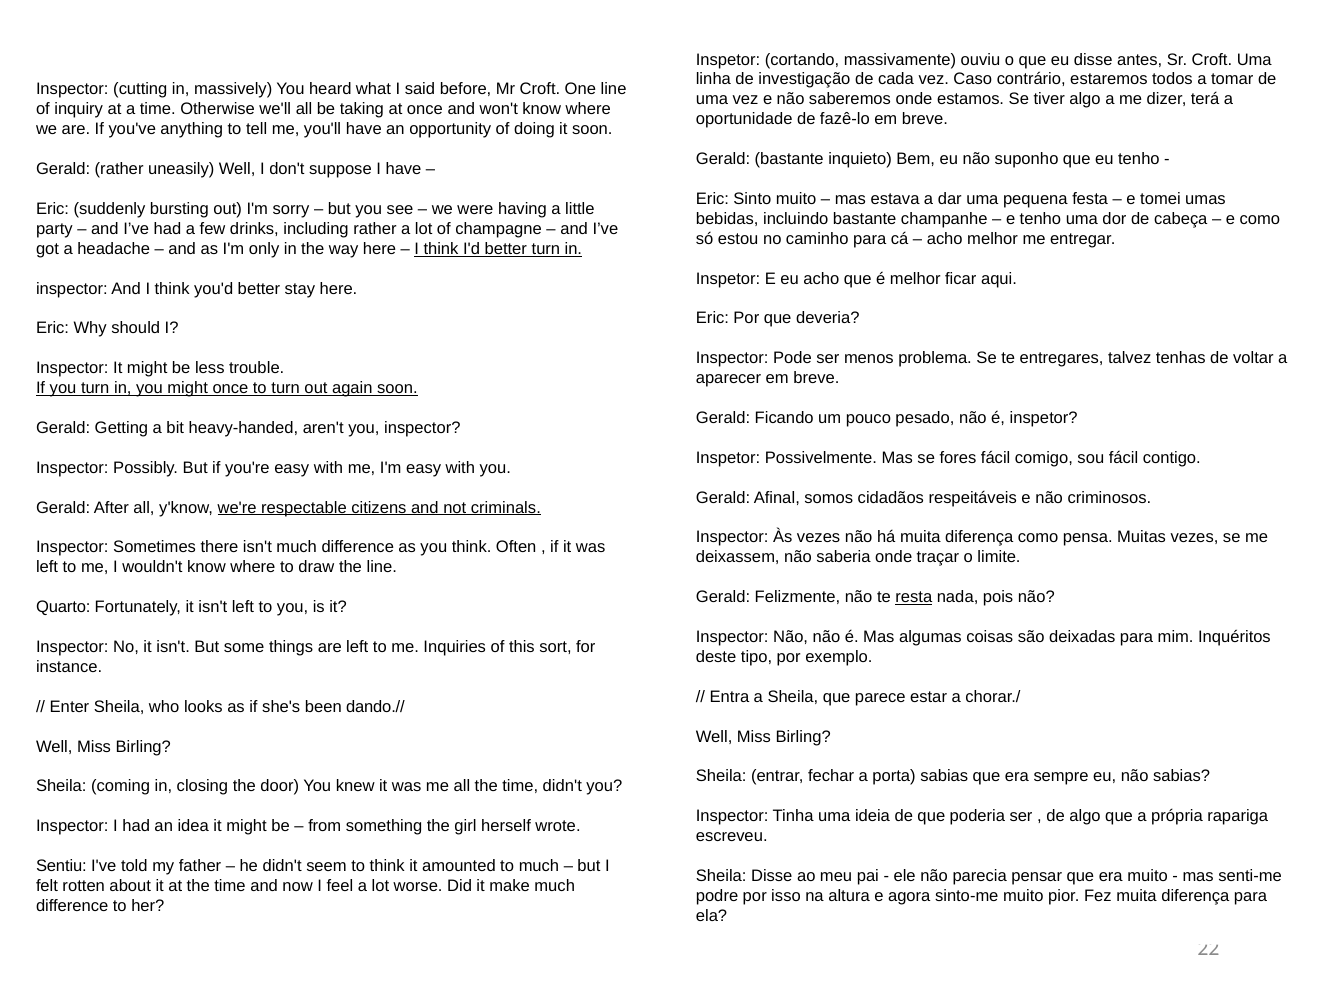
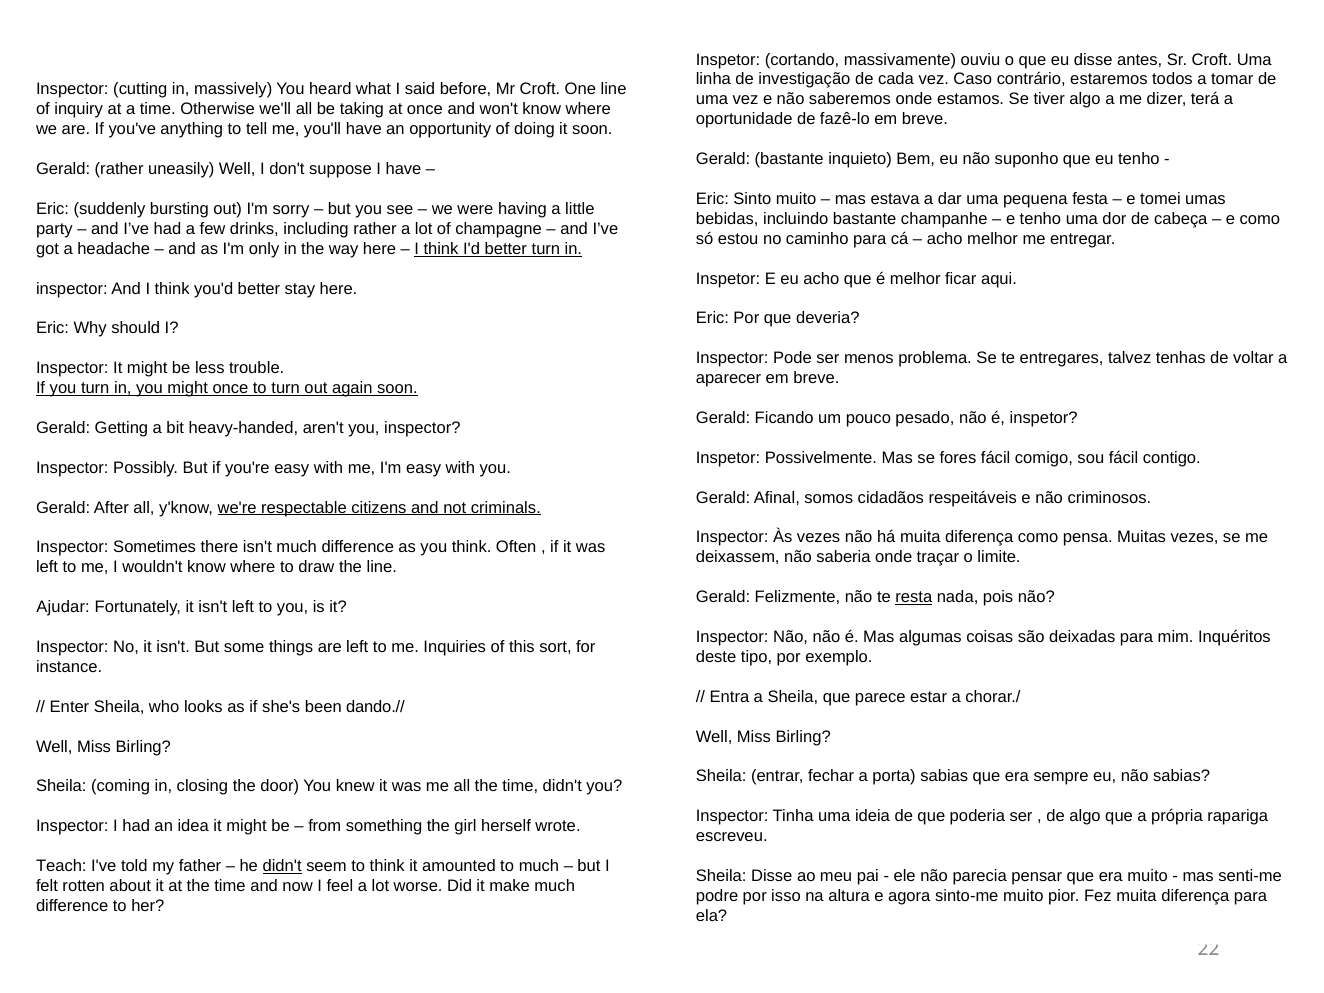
Quarto: Quarto -> Ajudar
Sentiu: Sentiu -> Teach
didn't at (282, 866) underline: none -> present
